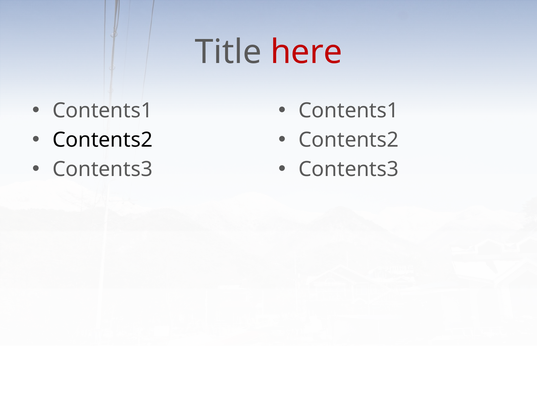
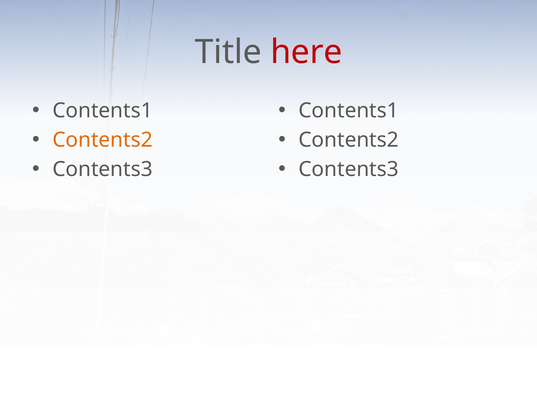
Contents2 at (103, 140) colour: black -> orange
